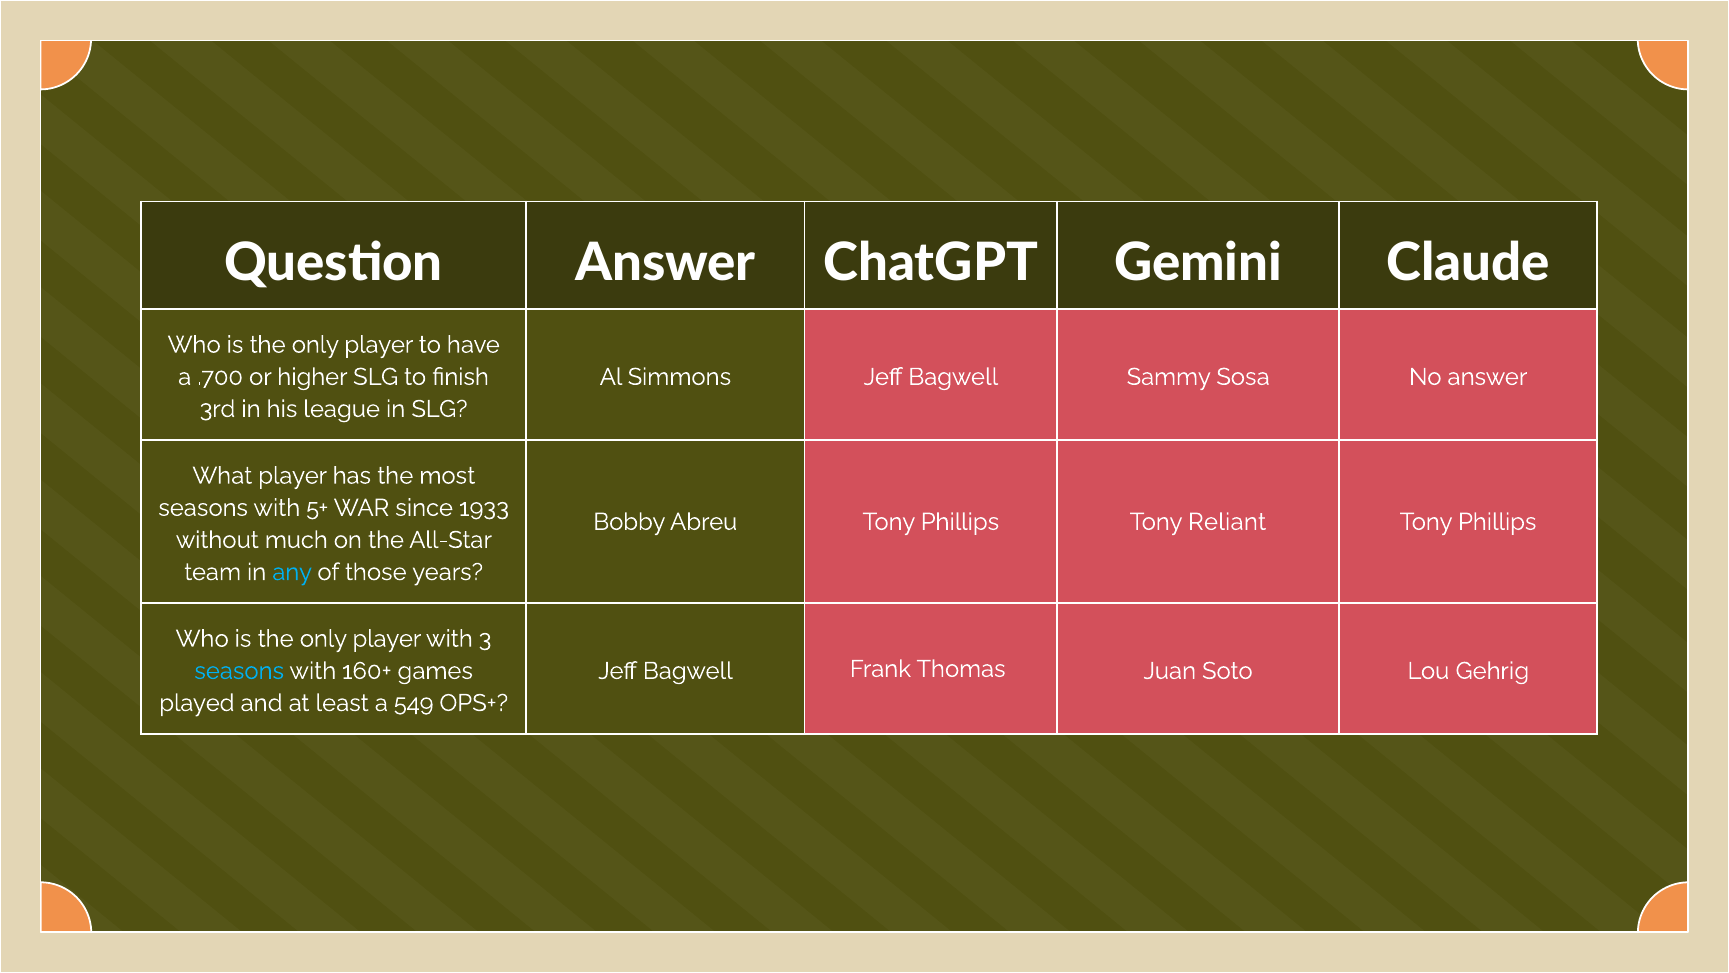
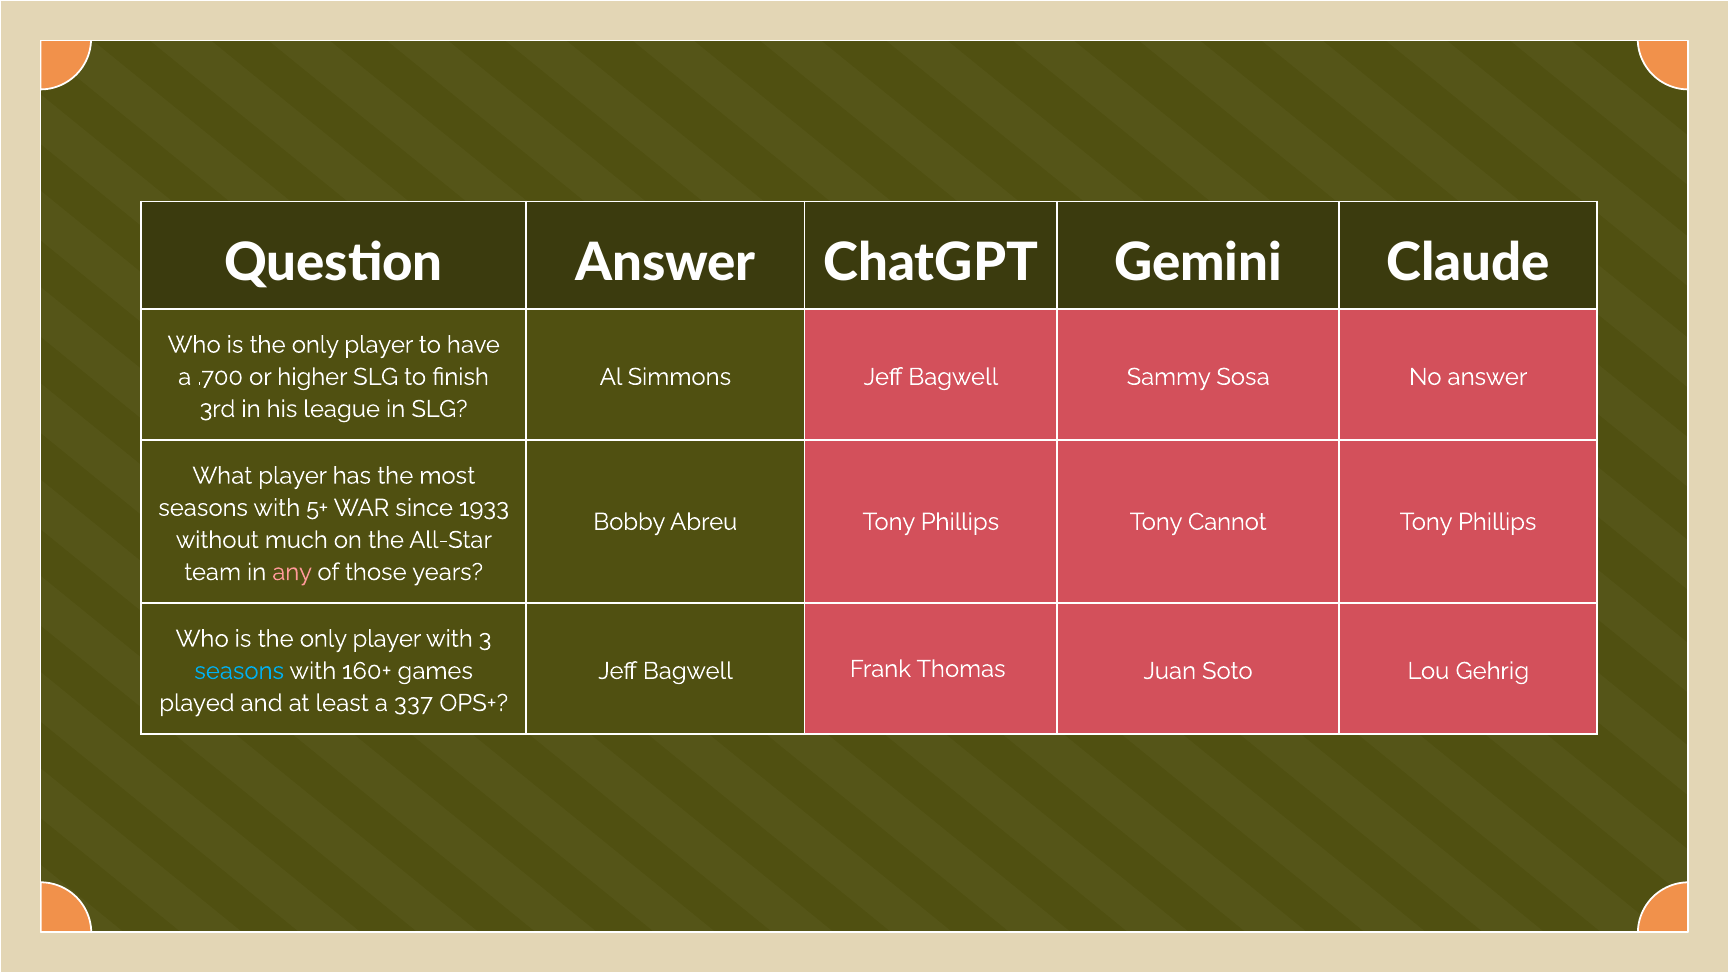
Reliant: Reliant -> Cannot
any colour: light blue -> pink
549: 549 -> 337
